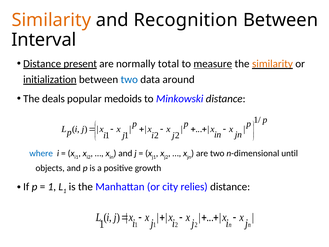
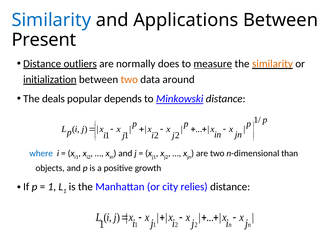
Similarity at (51, 20) colour: orange -> blue
Recognition: Recognition -> Applications
Interval: Interval -> Present
present: present -> outliers
total: total -> does
two at (129, 80) colour: blue -> orange
medoids: medoids -> depends
Minkowski underline: none -> present
until: until -> than
